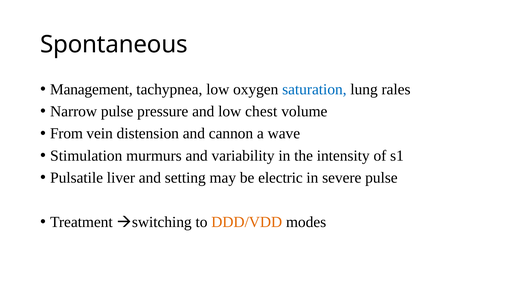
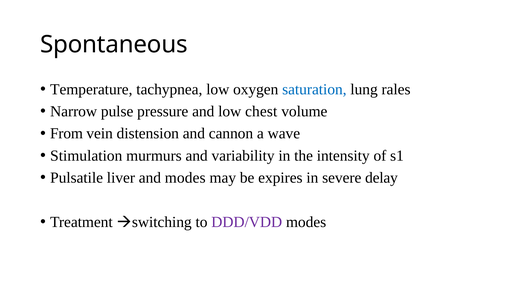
Management: Management -> Temperature
and setting: setting -> modes
electric: electric -> expires
severe pulse: pulse -> delay
DDD/VDD colour: orange -> purple
